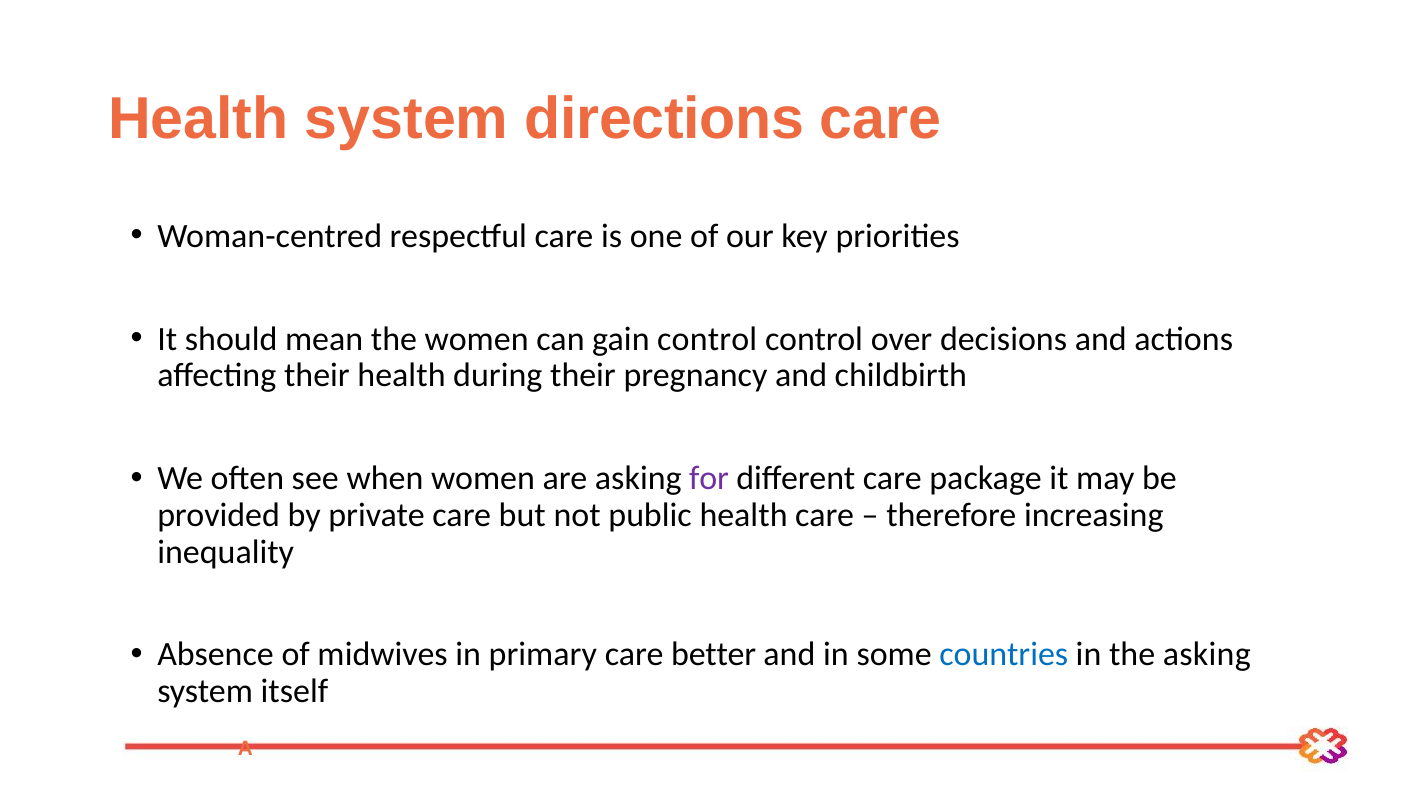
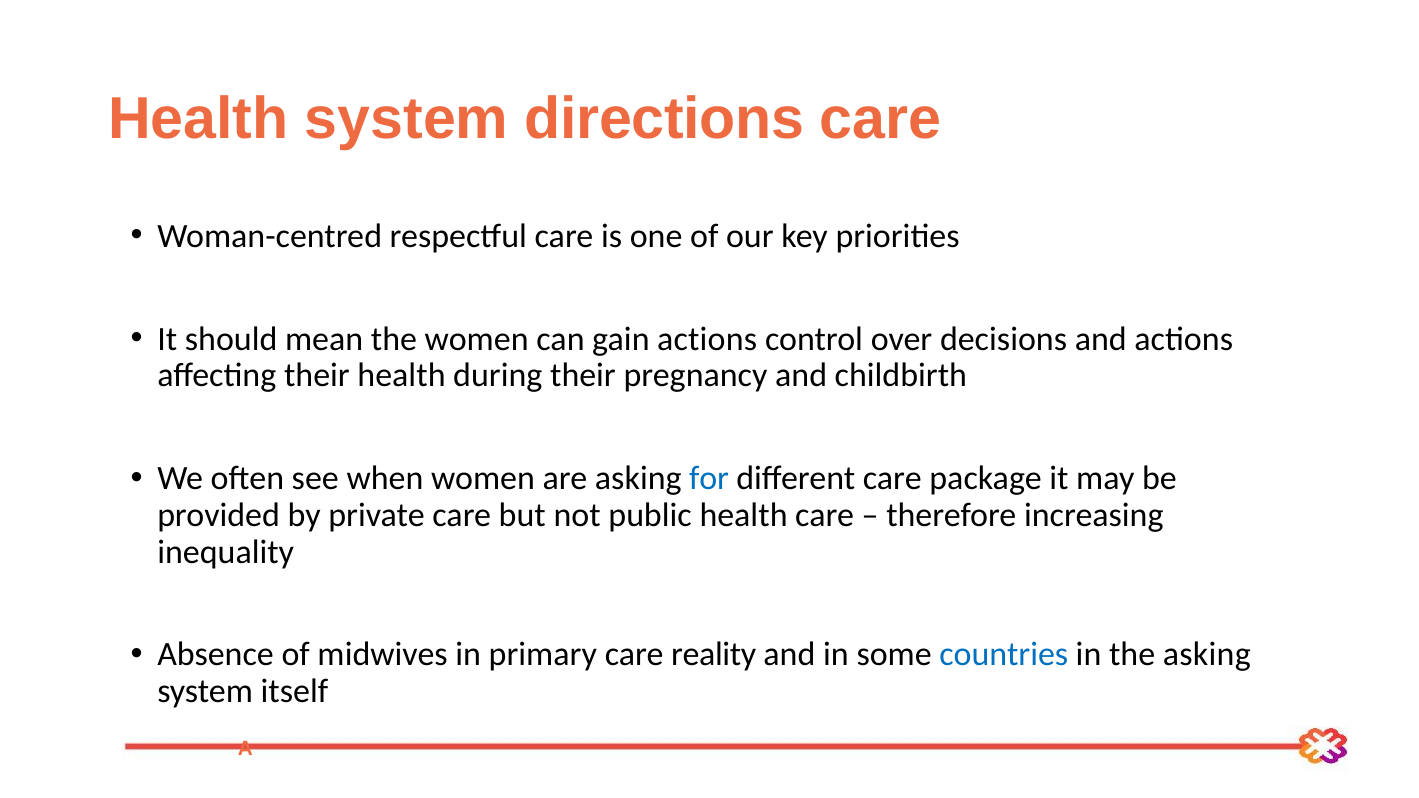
gain control: control -> actions
for colour: purple -> blue
better: better -> reality
